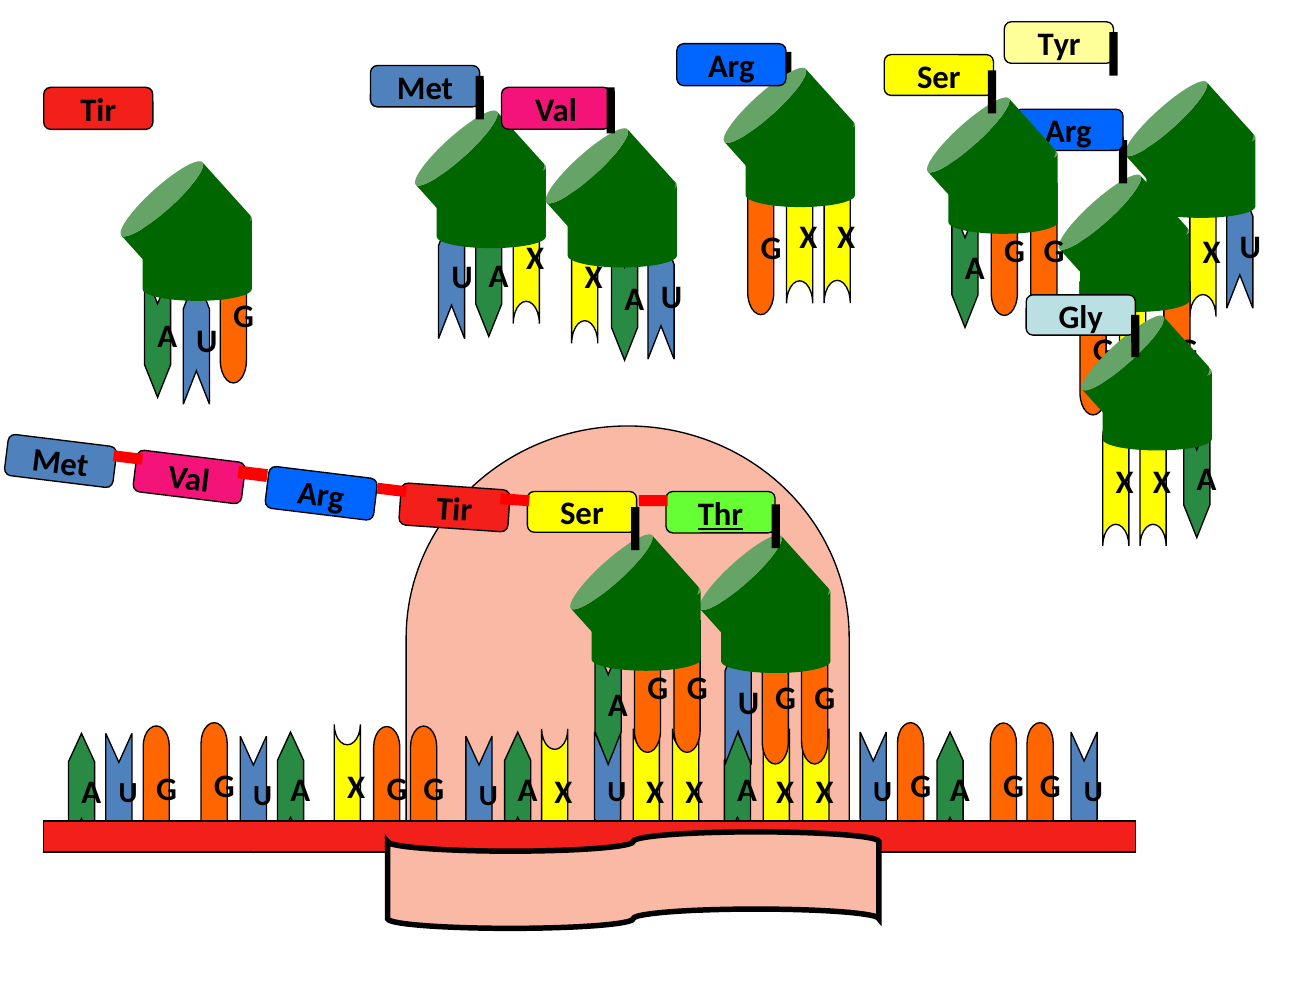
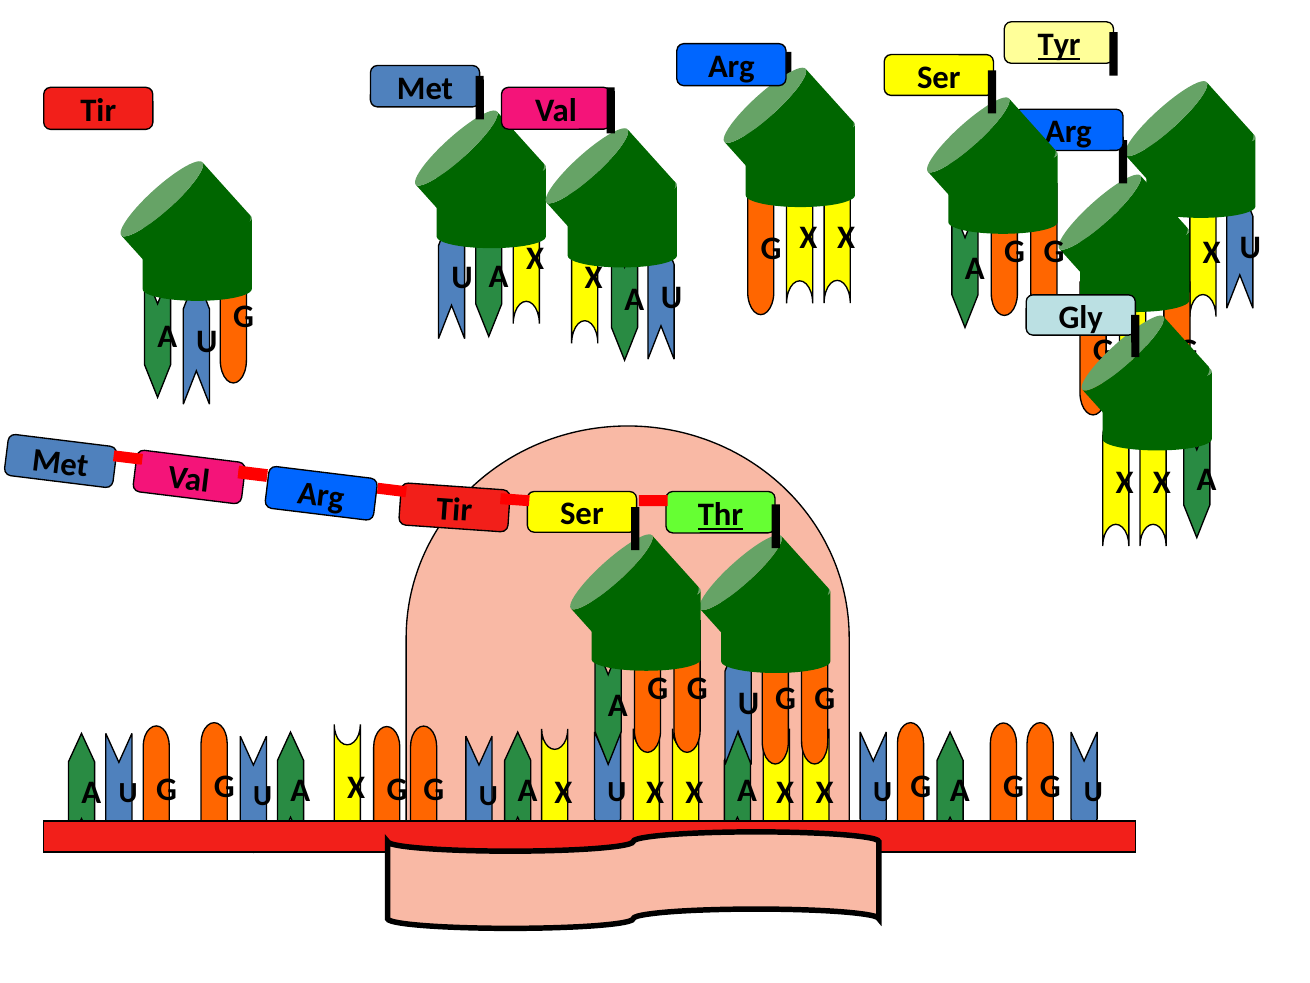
Tyr underline: none -> present
